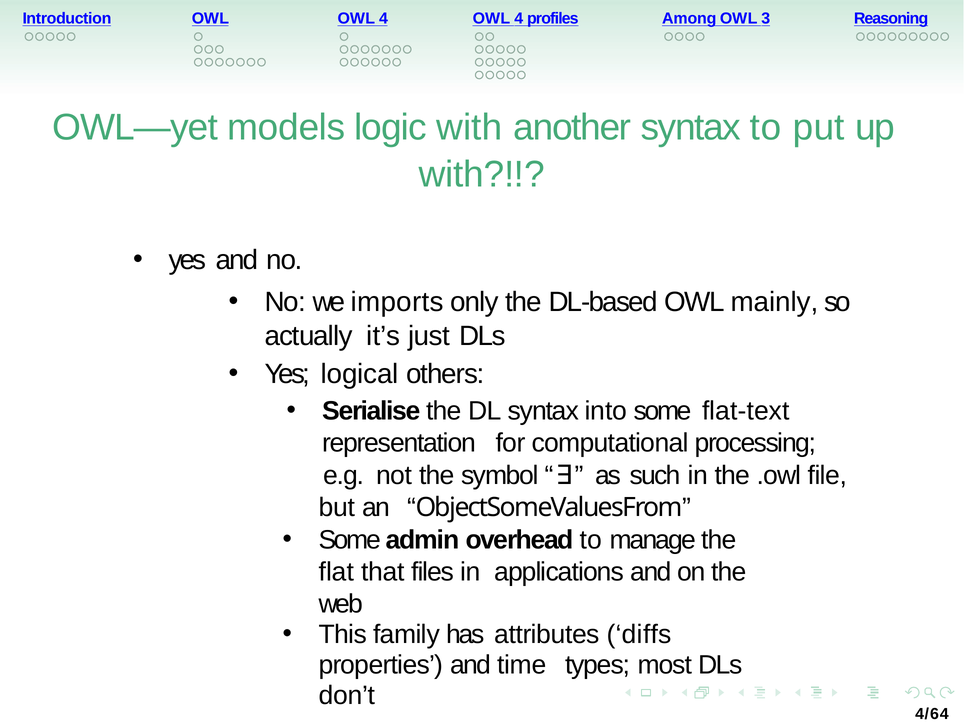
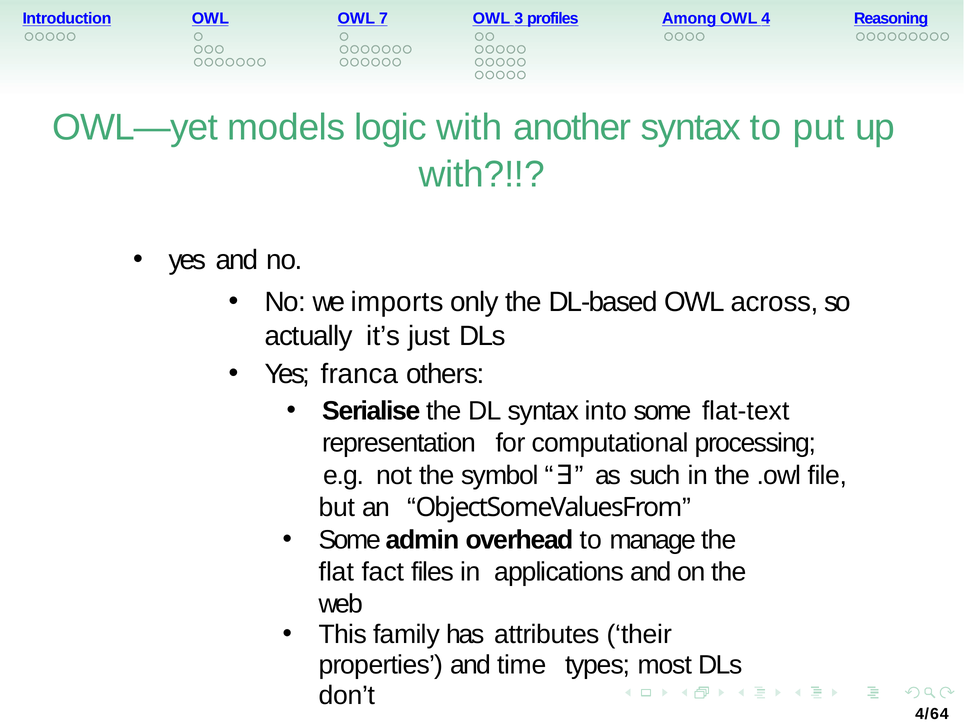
OWL OWL 4: 4 -> 7
4 at (519, 19): 4 -> 3
3: 3 -> 4
mainly: mainly -> across
logical: logical -> franca
that: that -> fact
diffs: diffs -> their
